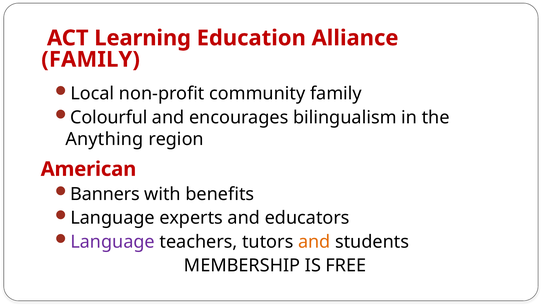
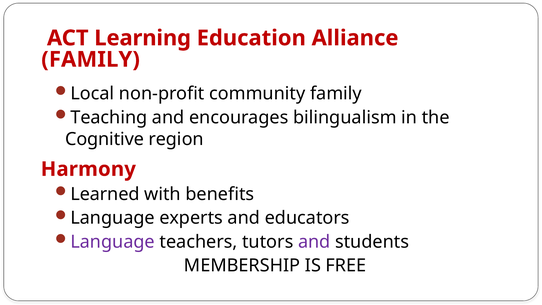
Colourful: Colourful -> Teaching
Anything: Anything -> Cognitive
American: American -> Harmony
Banners: Banners -> Learned
and at (314, 242) colour: orange -> purple
